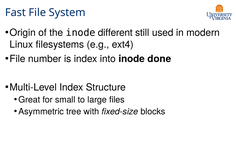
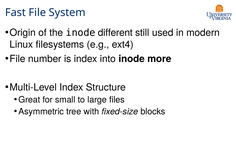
done: done -> more
